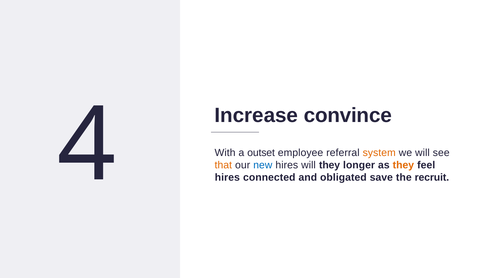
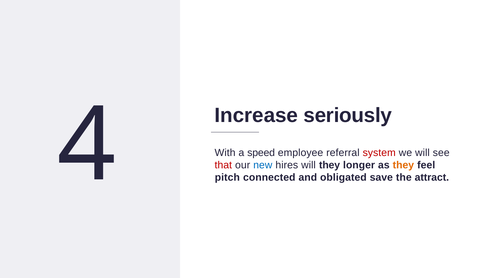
convince: convince -> seriously
outset: outset -> speed
system colour: orange -> red
that colour: orange -> red
hires at (227, 177): hires -> pitch
recruit: recruit -> attract
